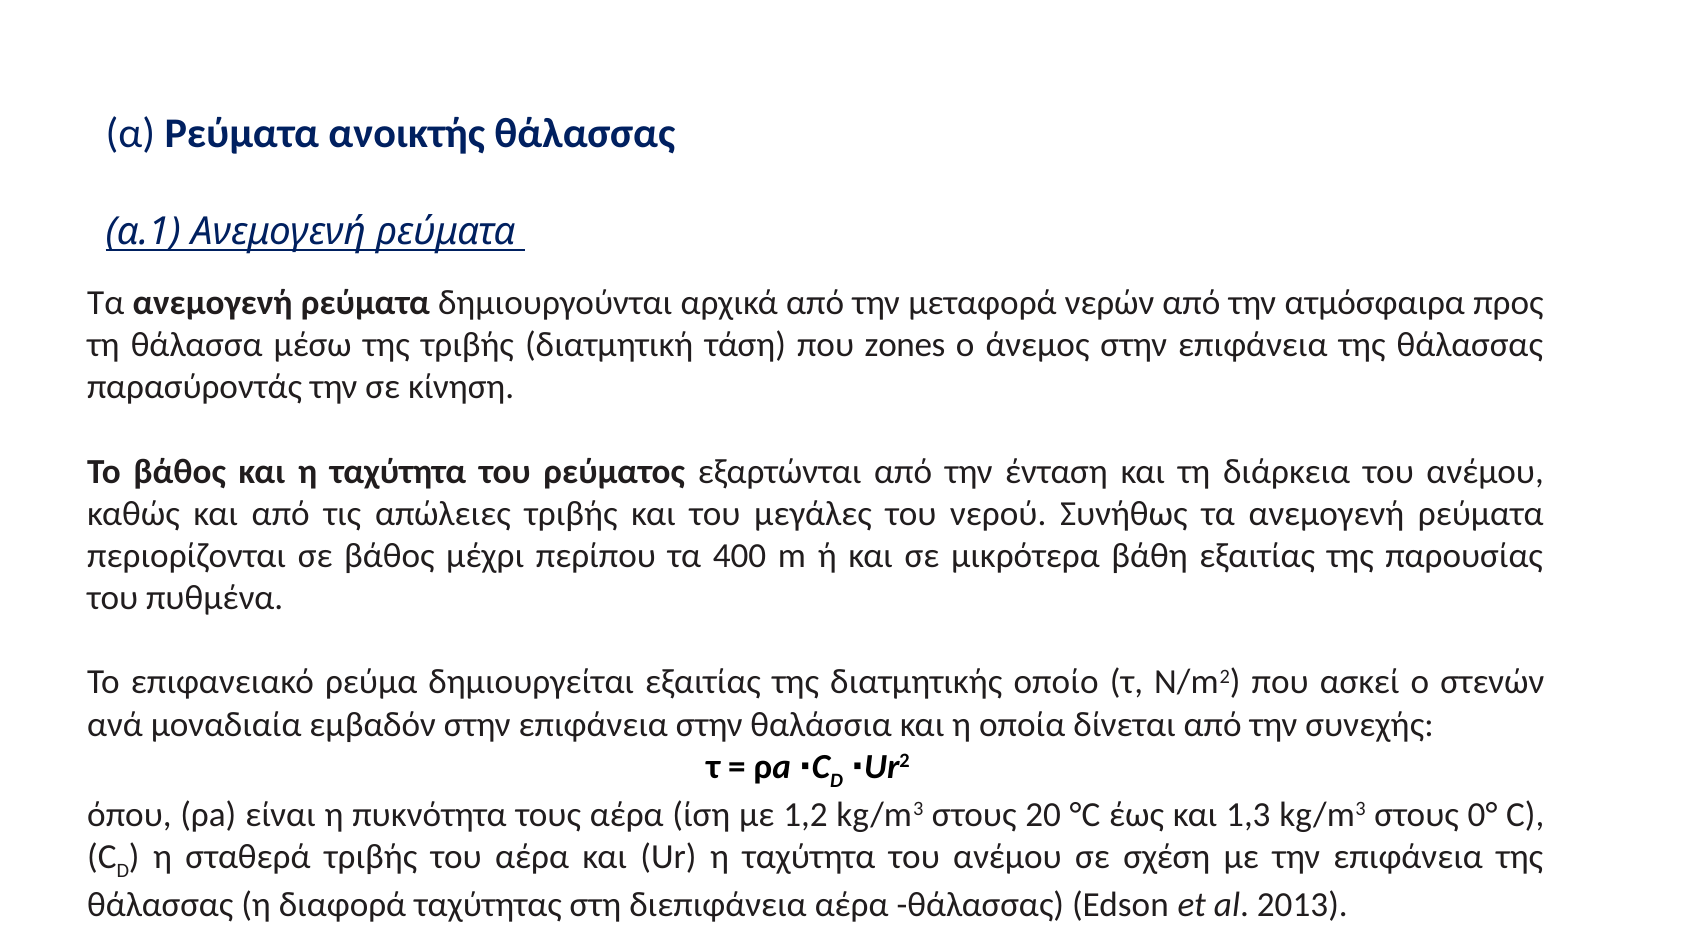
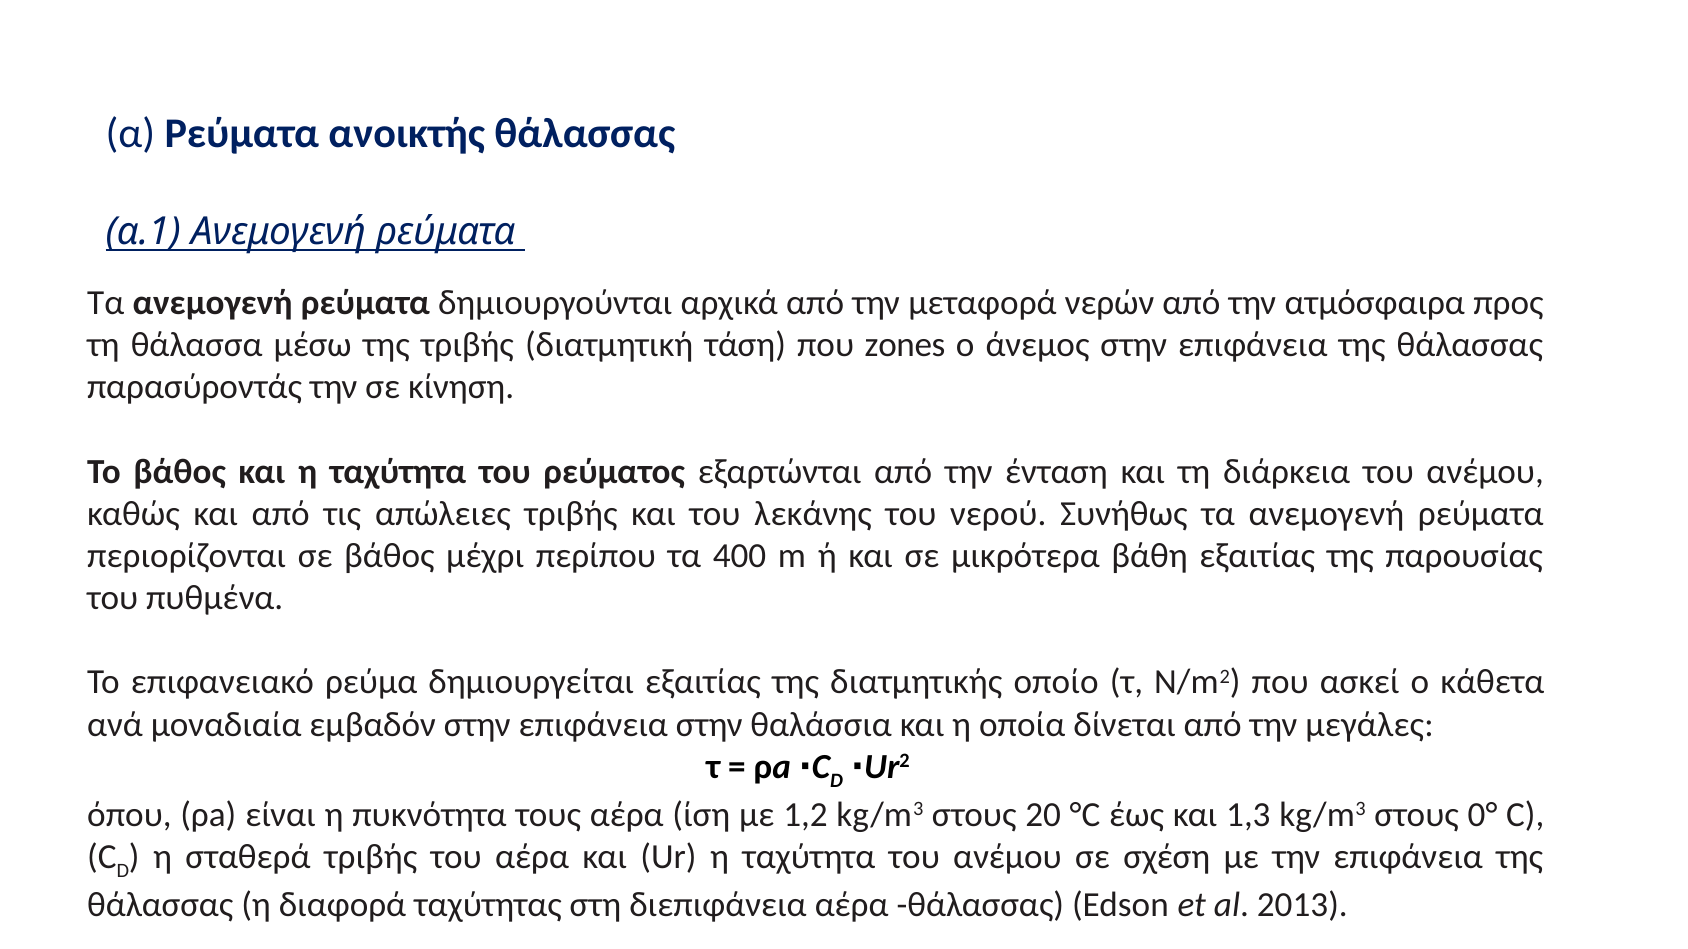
μεγάλες: μεγάλες -> λεκάνης
στενών: στενών -> κάθετα
συνεχής: συνεχής -> μεγάλες
